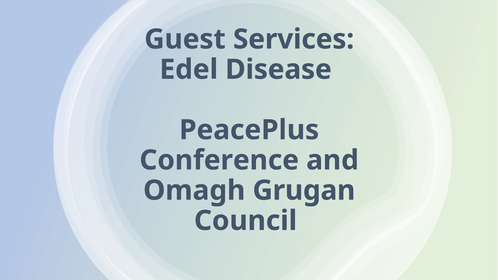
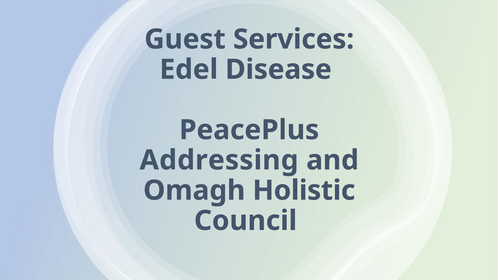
Conference: Conference -> Addressing
Grugan: Grugan -> Holistic
